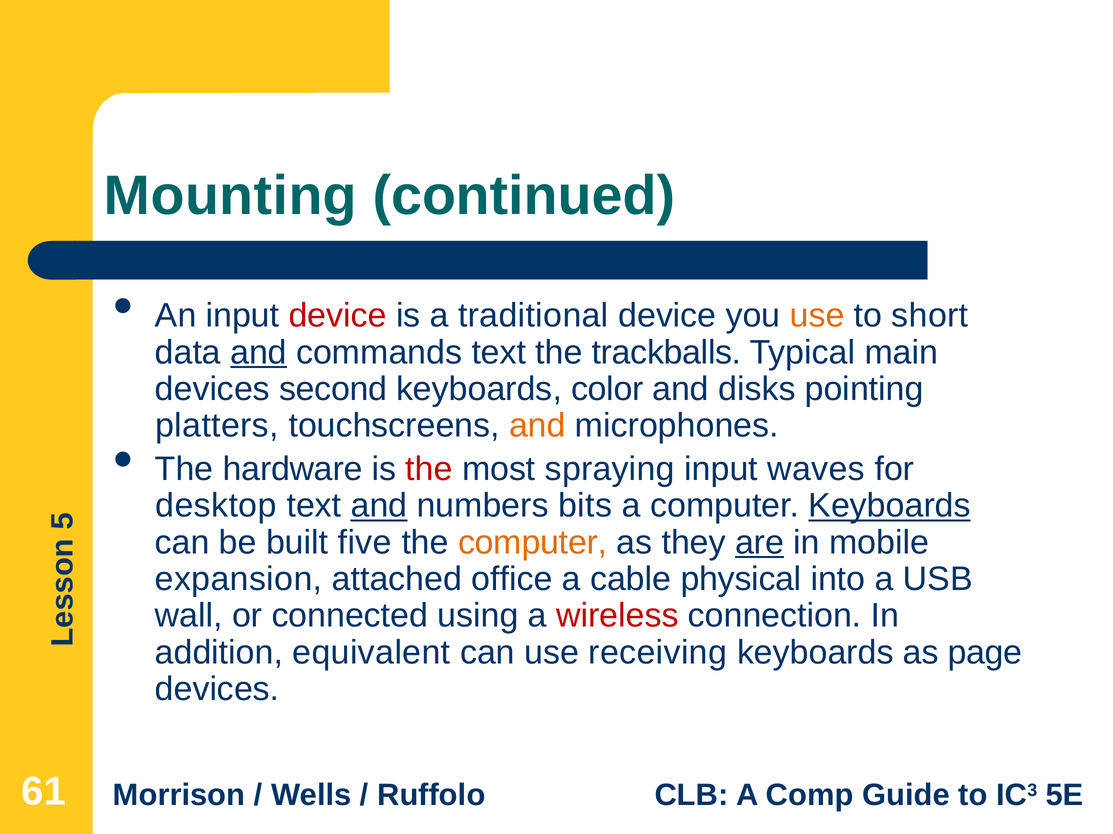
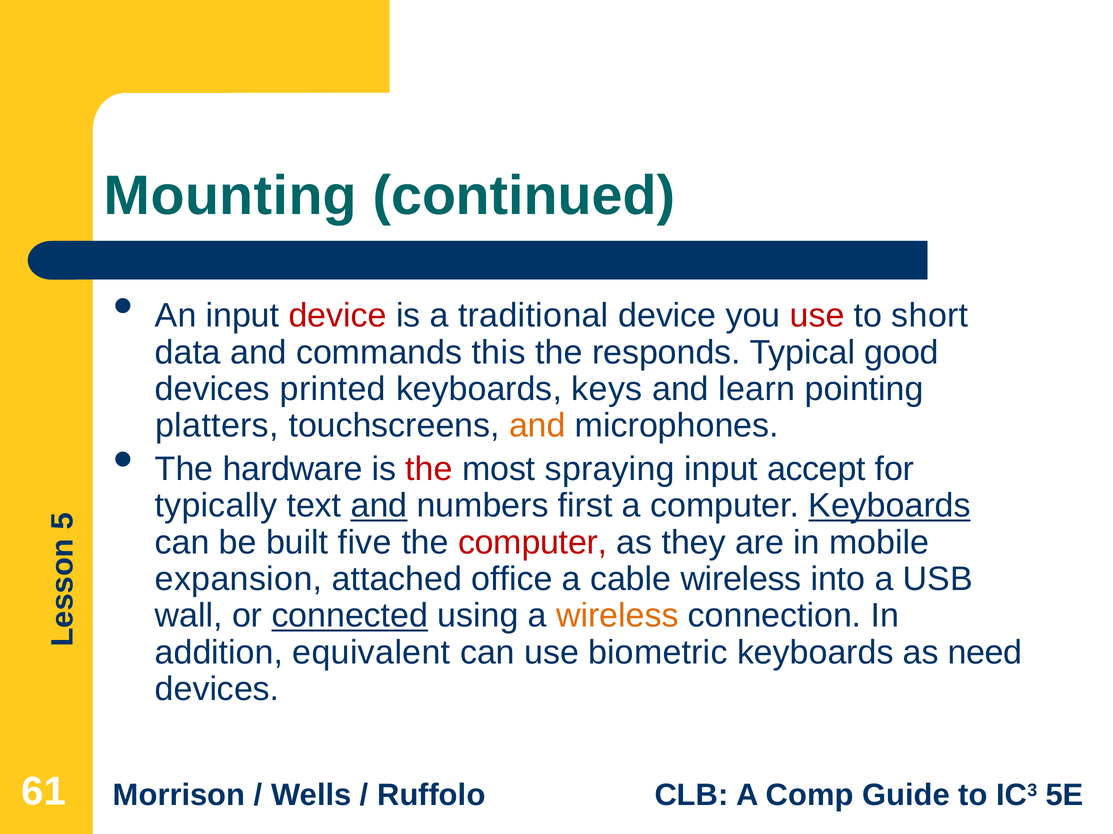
use at (817, 316) colour: orange -> red
and at (259, 353) underline: present -> none
commands text: text -> this
trackballs: trackballs -> responds
main: main -> good
second: second -> printed
color: color -> keys
disks: disks -> learn
waves: waves -> accept
desktop: desktop -> typically
bits: bits -> first
computer at (533, 543) colour: orange -> red
are underline: present -> none
cable physical: physical -> wireless
connected underline: none -> present
wireless at (617, 616) colour: red -> orange
receiving: receiving -> biometric
page: page -> need
